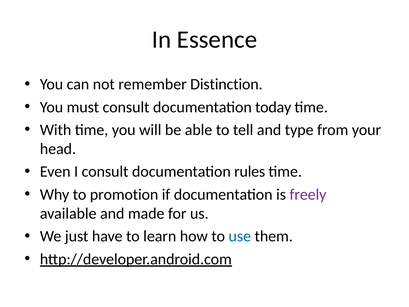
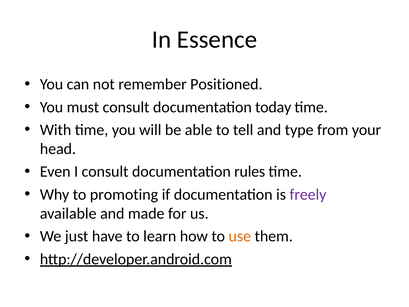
Distinction: Distinction -> Positioned
promotion: promotion -> promoting
use colour: blue -> orange
